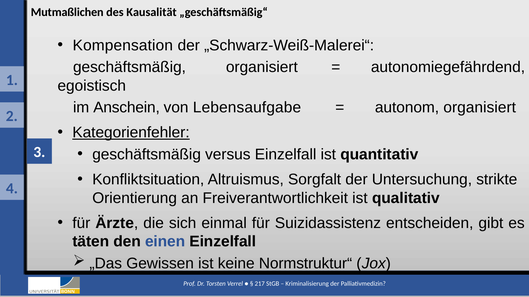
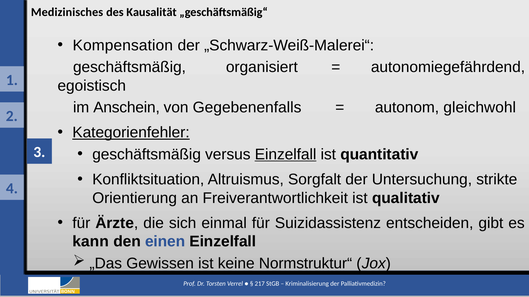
Mutmaßlichen: Mutmaßlichen -> Medizinisches
Lebensaufgabe: Lebensaufgabe -> Gegebenenfalls
autonom organisiert: organisiert -> gleichwohl
Einzelfall at (286, 155) underline: none -> present
täten: täten -> kann
